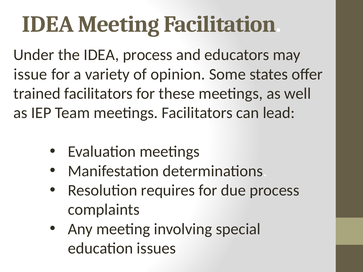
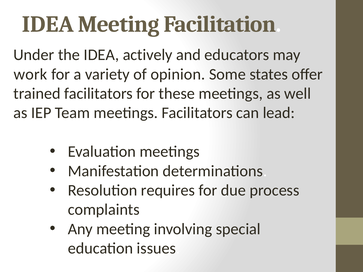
A process: process -> actively
issue: issue -> work
